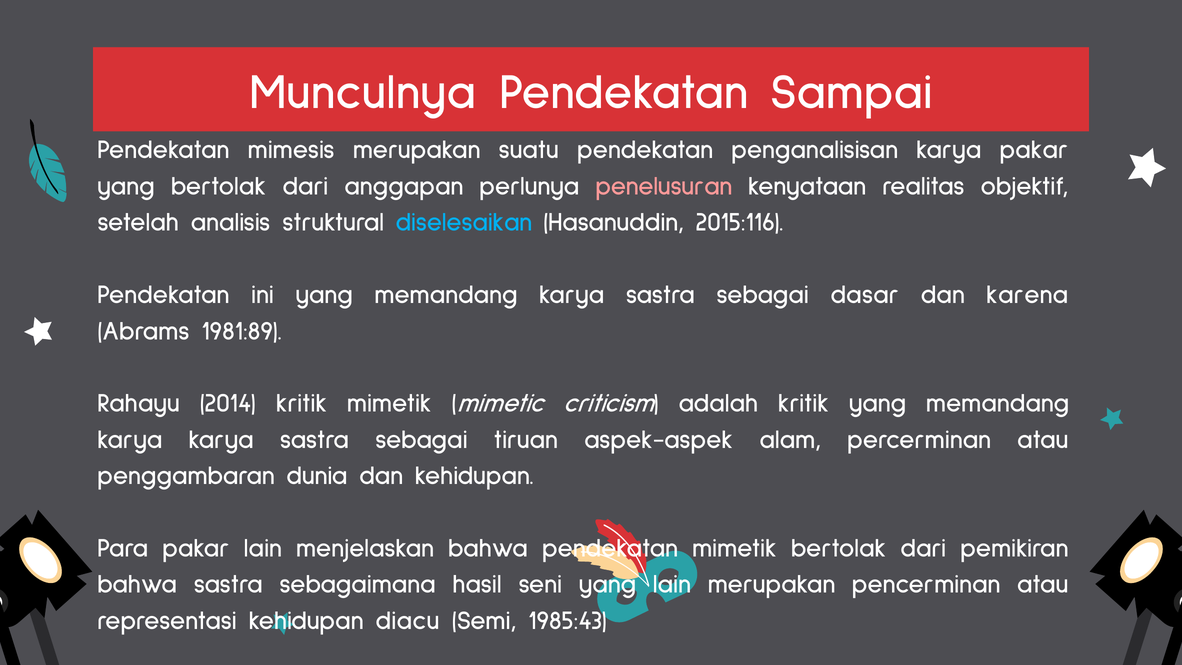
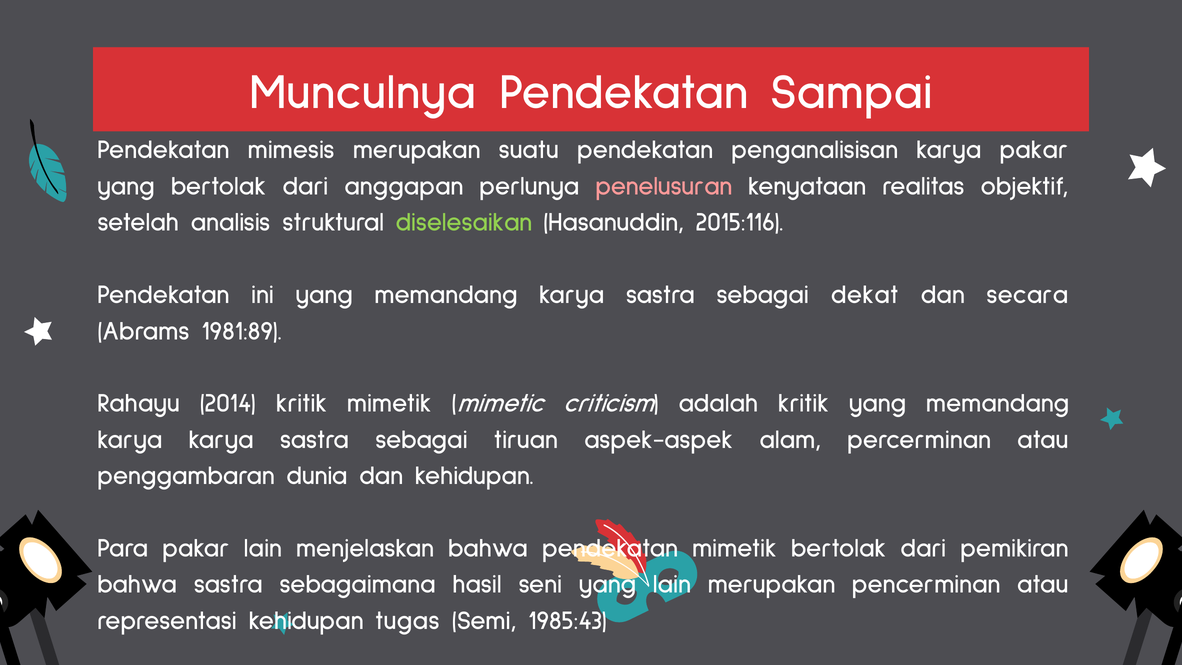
diselesaikan colour: light blue -> light green
dasar: dasar -> dekat
karena: karena -> secara
diacu: diacu -> tugas
